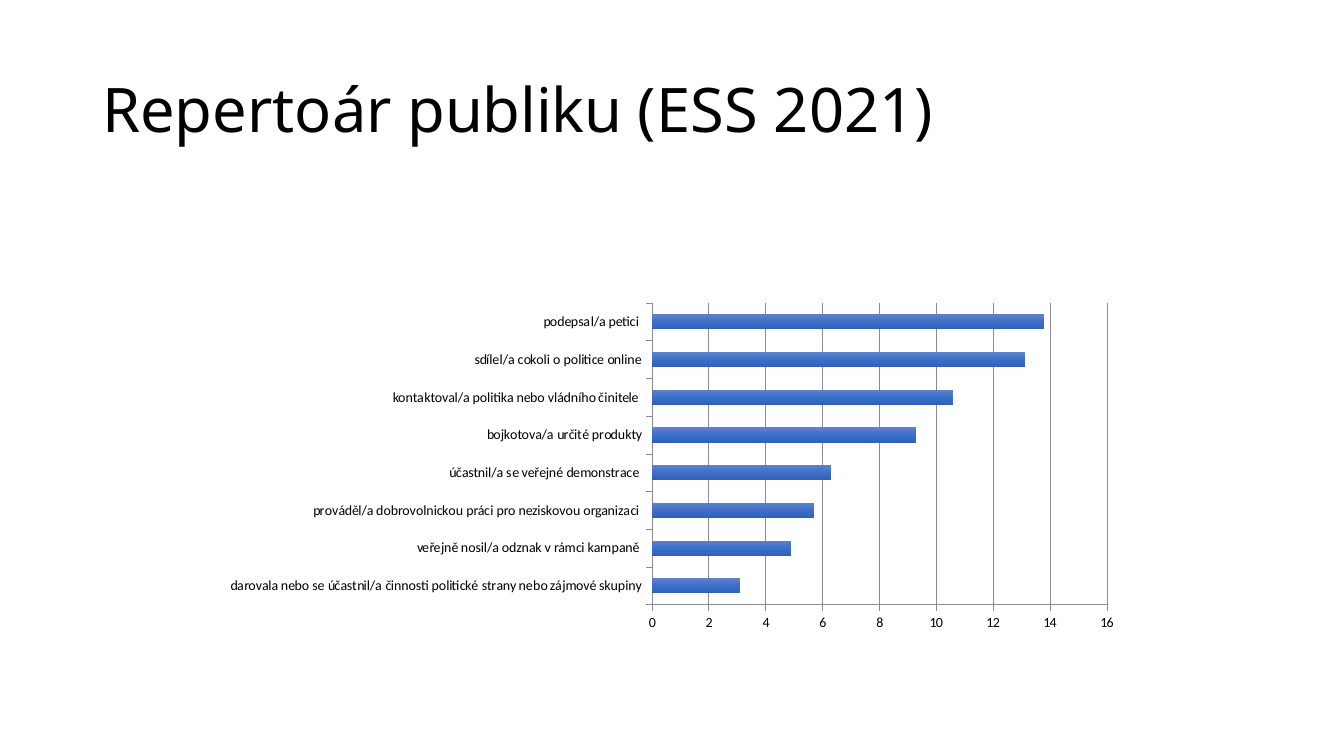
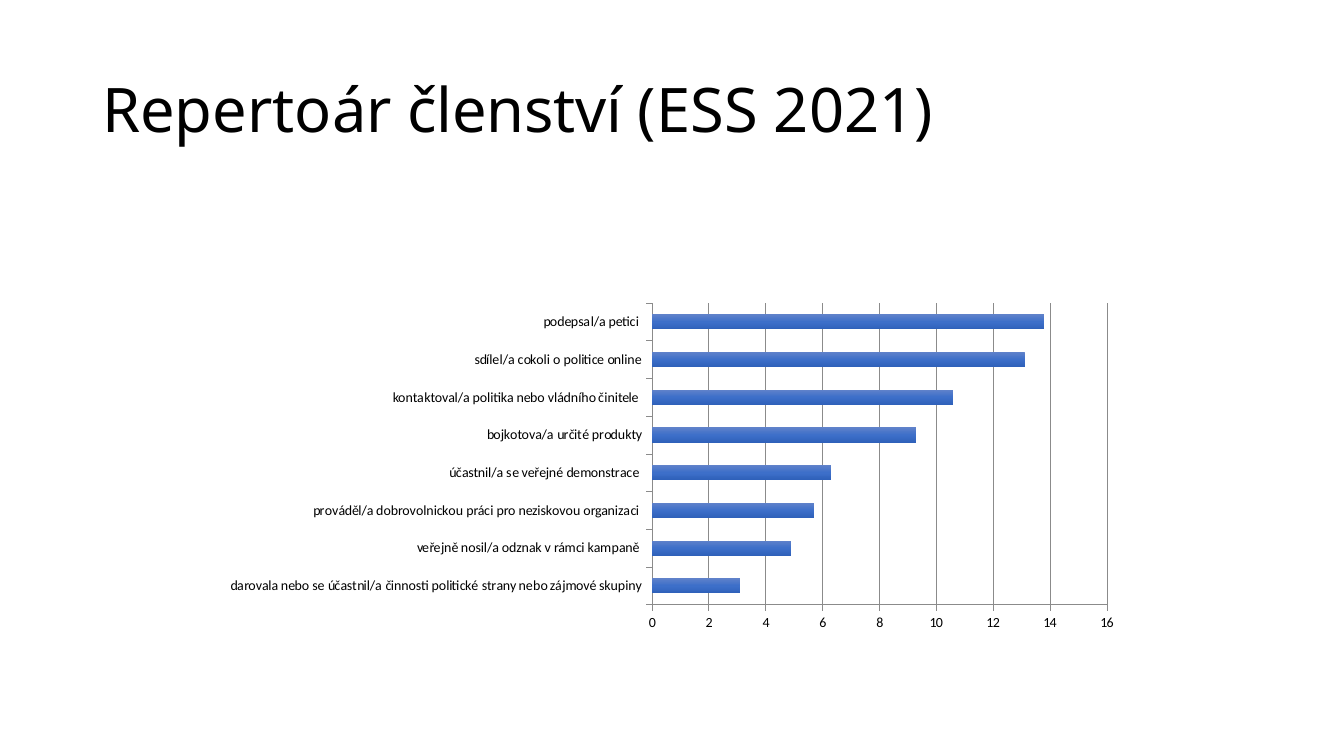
publiku: publiku -> členství
